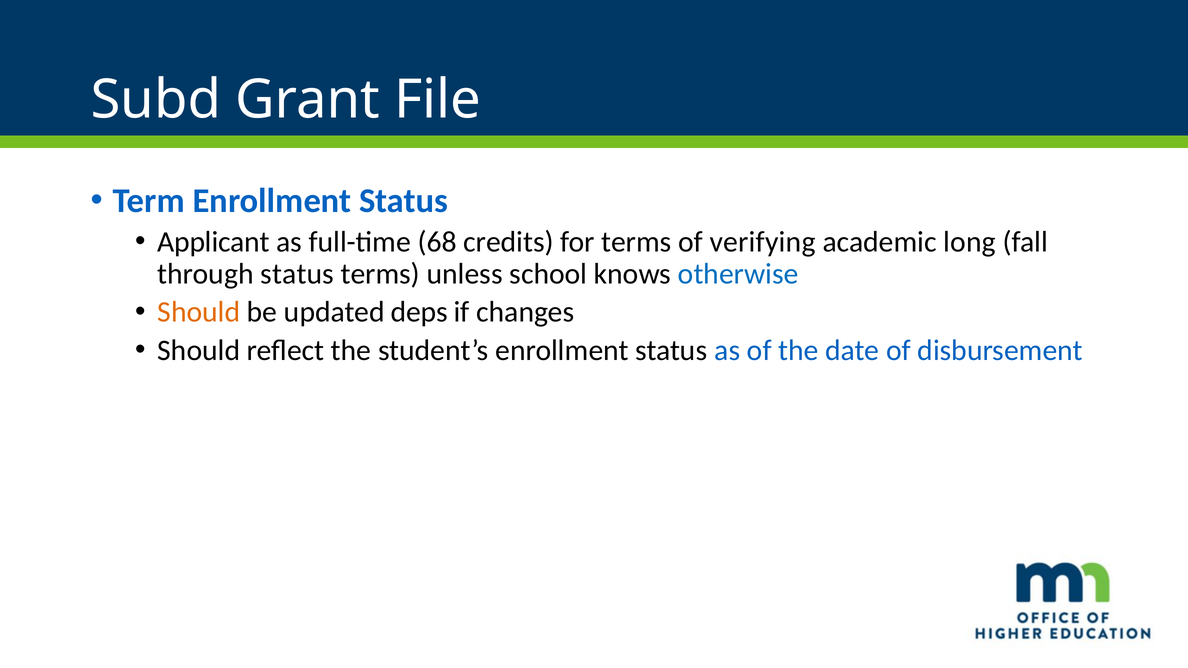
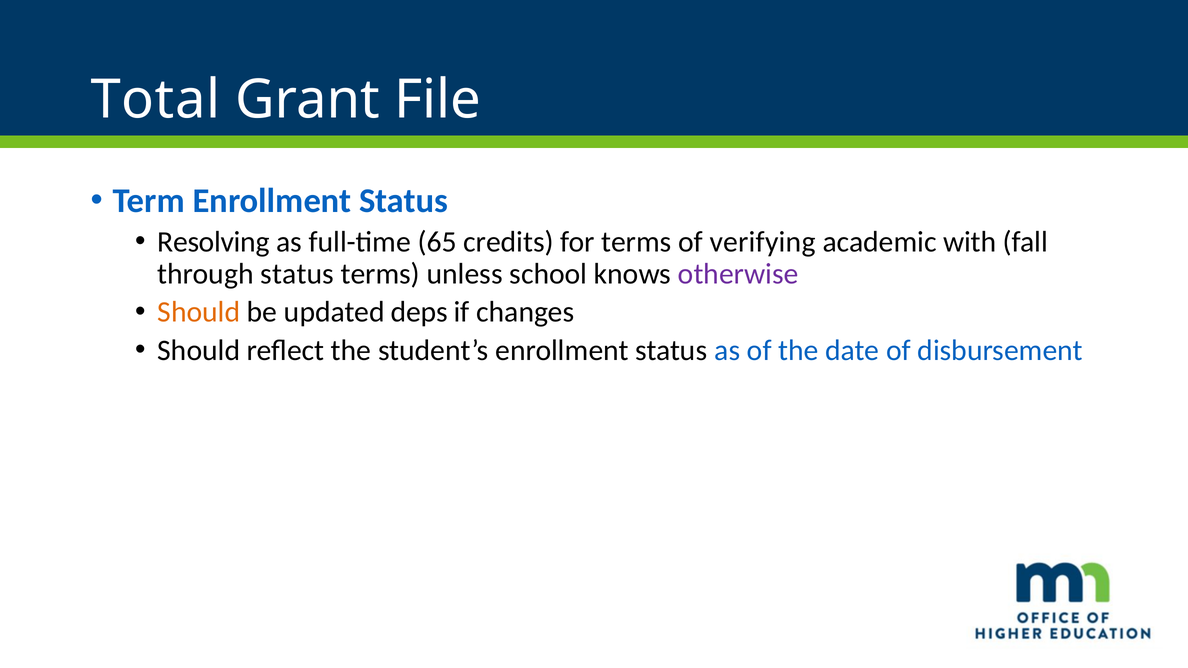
Subd: Subd -> Total
Applicant: Applicant -> Resolving
68: 68 -> 65
long: long -> with
otherwise colour: blue -> purple
